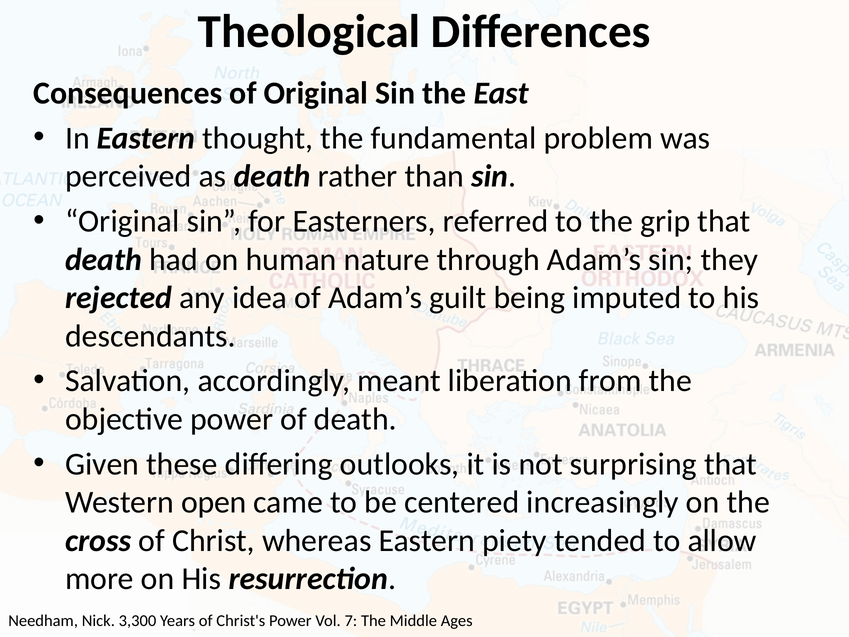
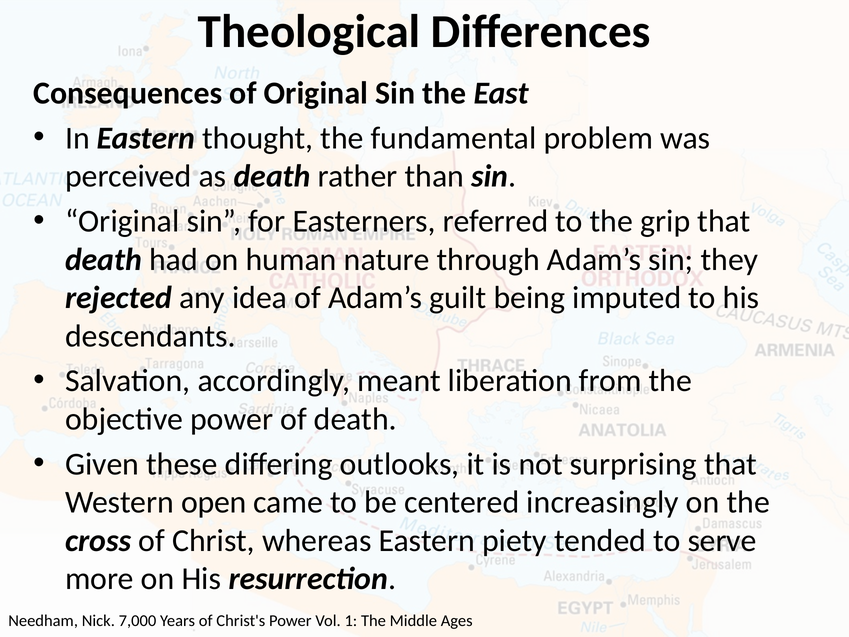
allow: allow -> serve
3,300: 3,300 -> 7,000
7: 7 -> 1
